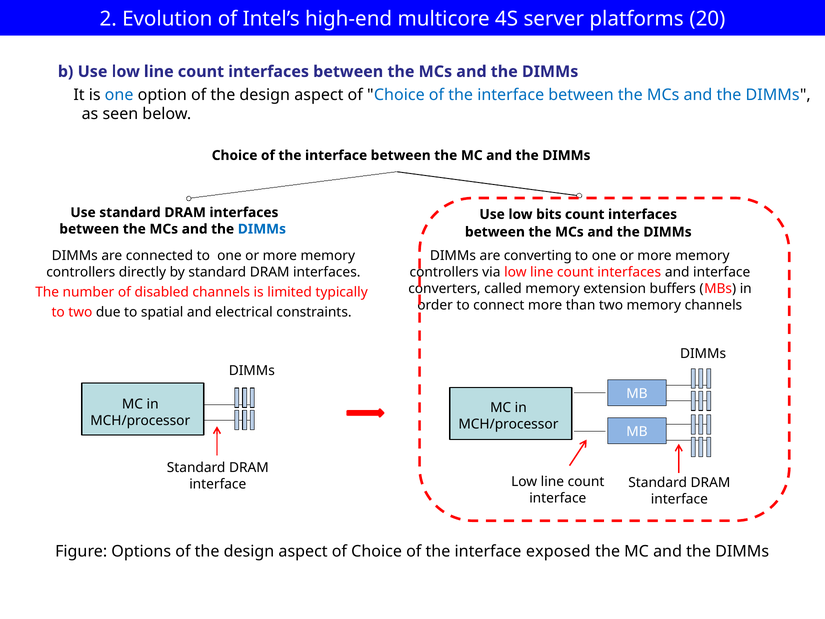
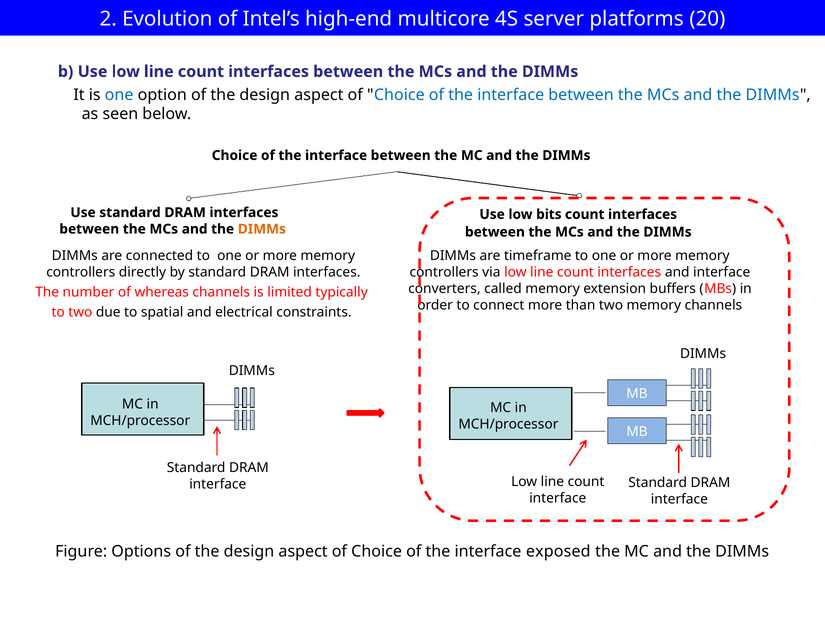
DIMMs at (262, 229) colour: blue -> orange
converting: converting -> timeframe
disabled: disabled -> whereas
